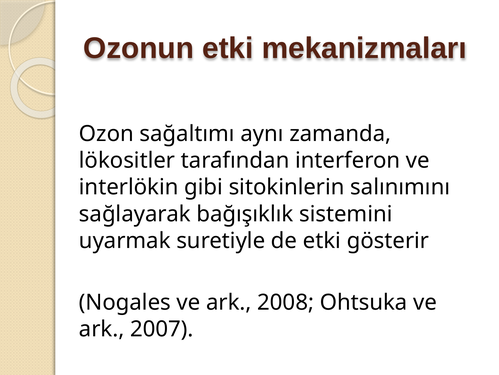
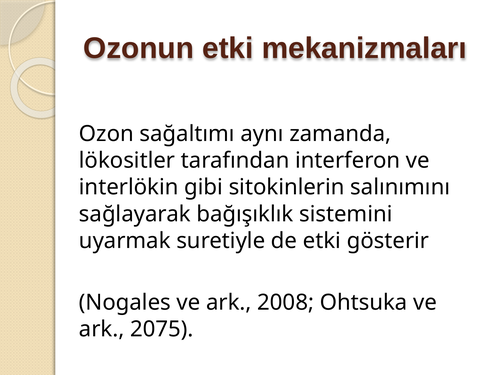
2007: 2007 -> 2075
